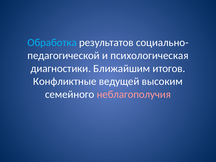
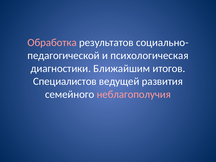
Обработка colour: light blue -> pink
Конфликтные: Конфликтные -> Специалистов
высоким: высоким -> развития
